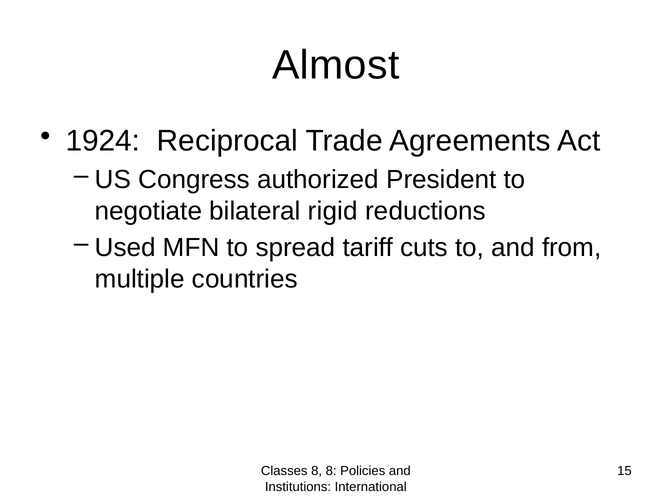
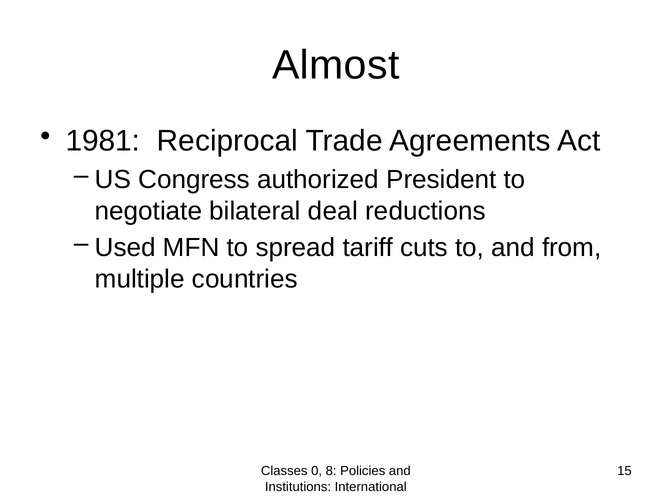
1924: 1924 -> 1981
rigid: rigid -> deal
Classes 8: 8 -> 0
